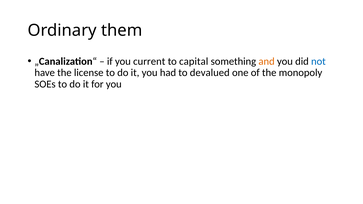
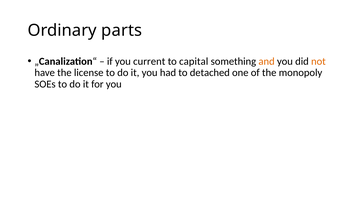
them: them -> parts
not colour: blue -> orange
devalued: devalued -> detached
